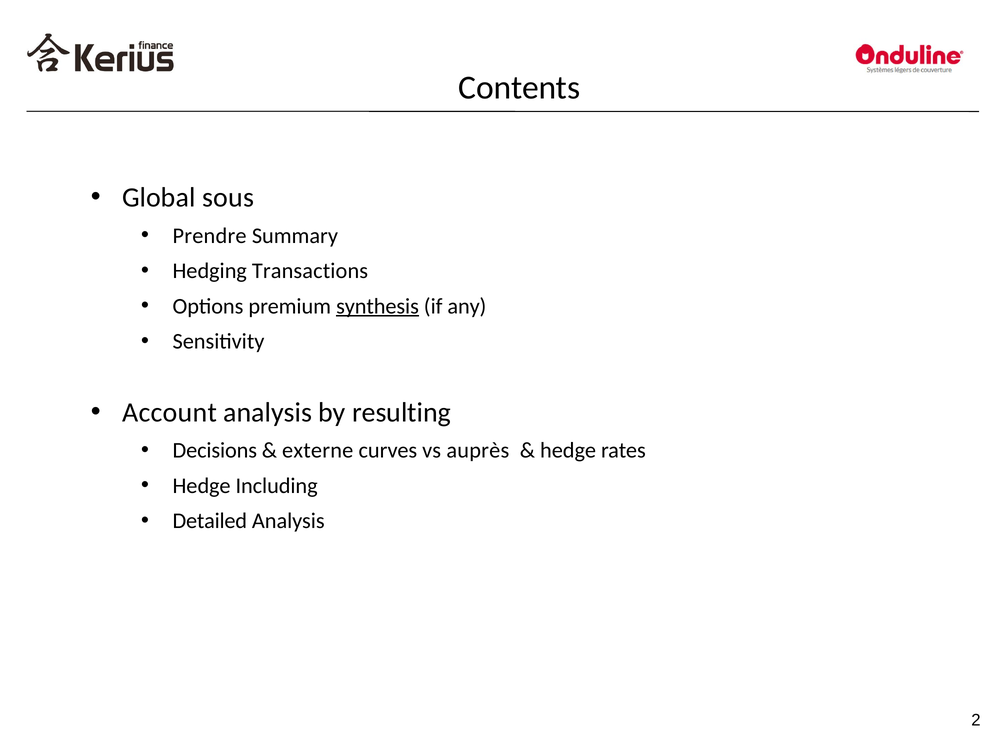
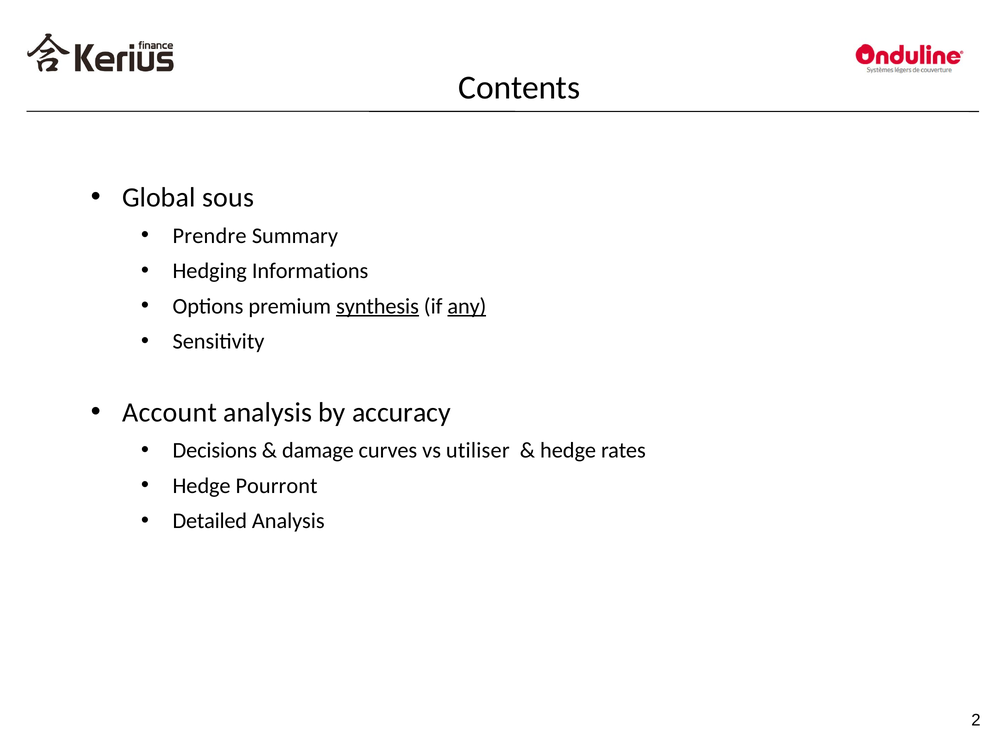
Transactions: Transactions -> Informations
any underline: none -> present
resulting: resulting -> accuracy
externe: externe -> damage
auprès: auprès -> utiliser
Including: Including -> Pourront
